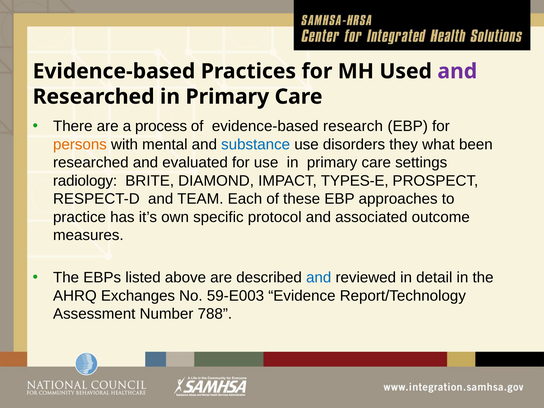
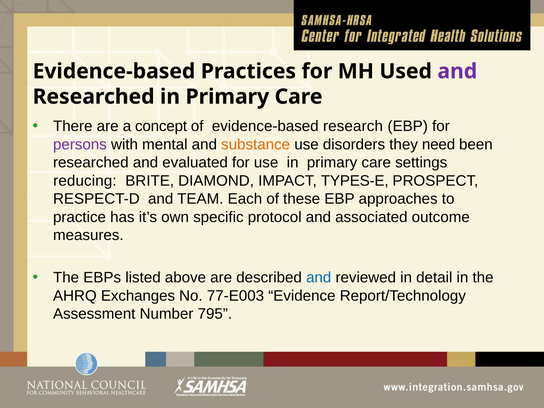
process: process -> concept
persons colour: orange -> purple
substance colour: blue -> orange
what: what -> need
radiology: radiology -> reducing
59-E003: 59-E003 -> 77-E003
788: 788 -> 795
